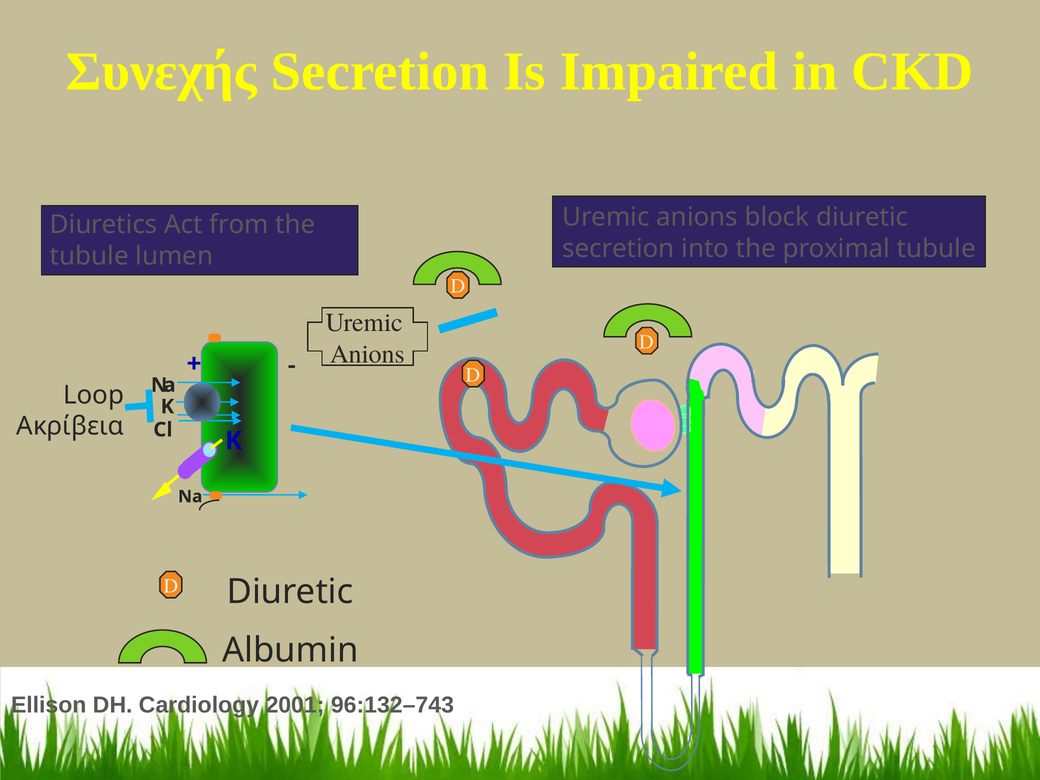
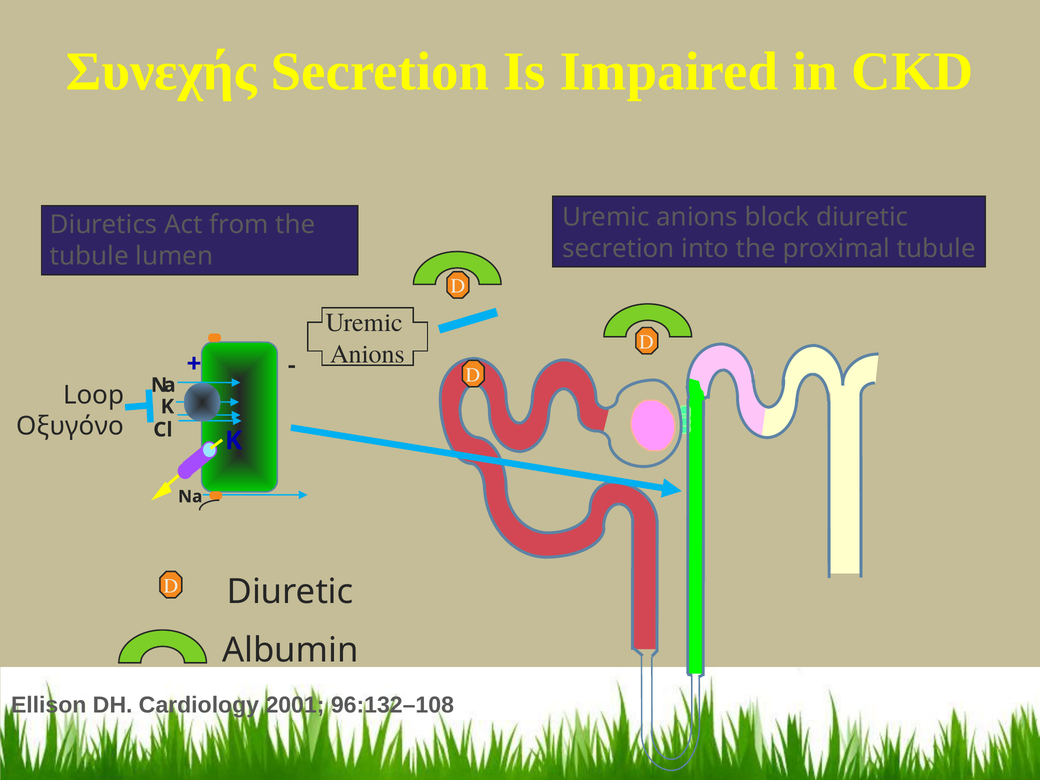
Ακρίβεια: Ακρίβεια -> Οξυγόνο
96:132–743: 96:132–743 -> 96:132–108
